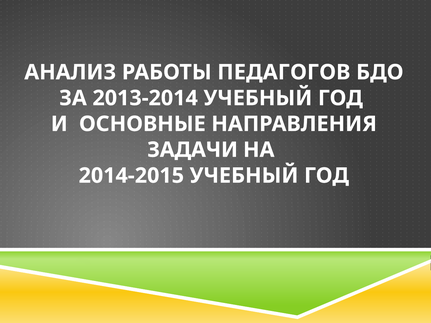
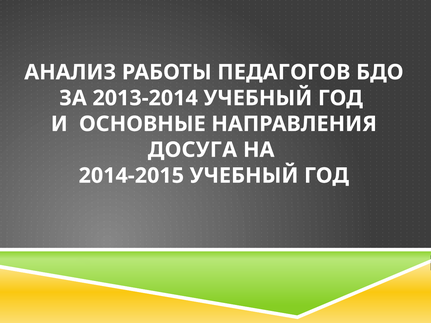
ЗАДАЧИ: ЗАДАЧИ -> ДОСУГА
